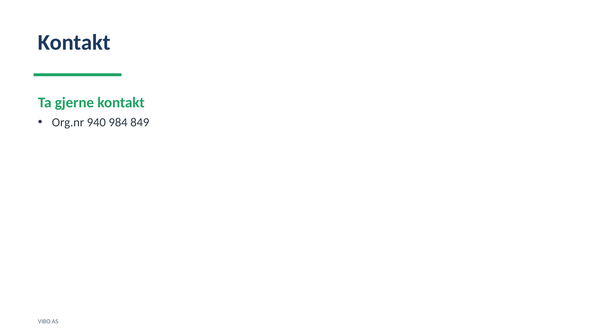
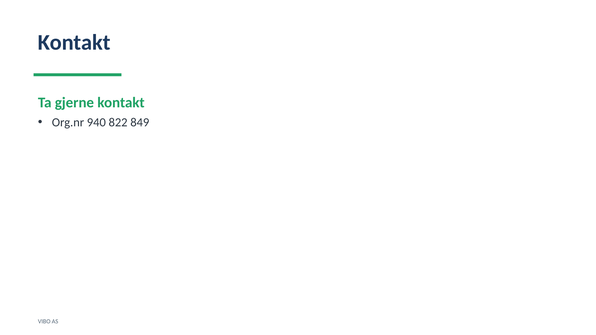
984: 984 -> 822
